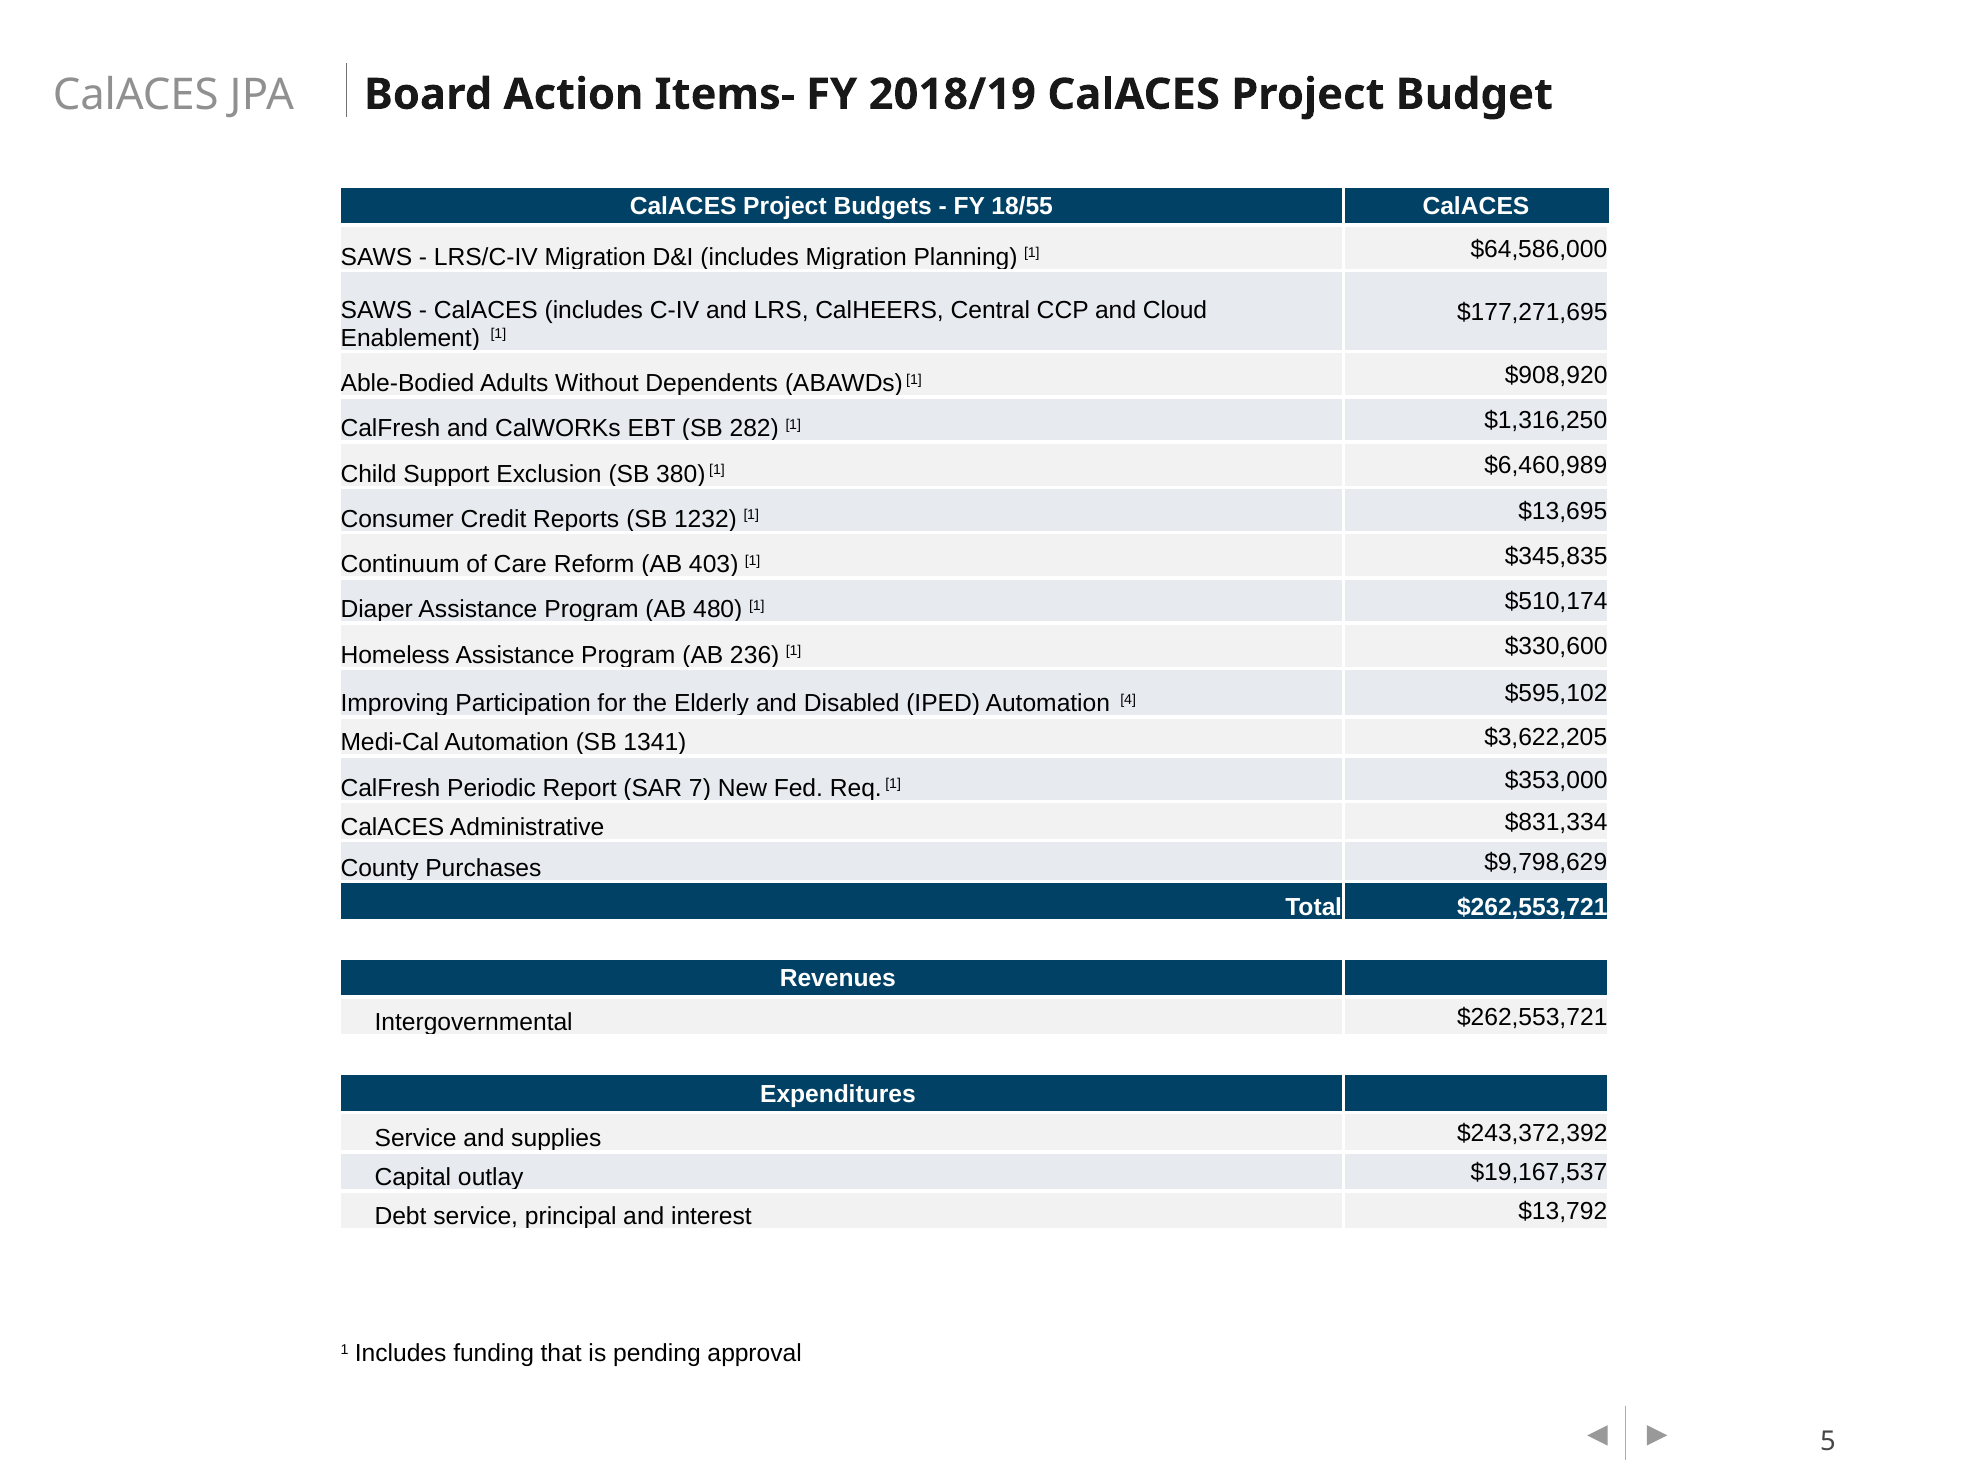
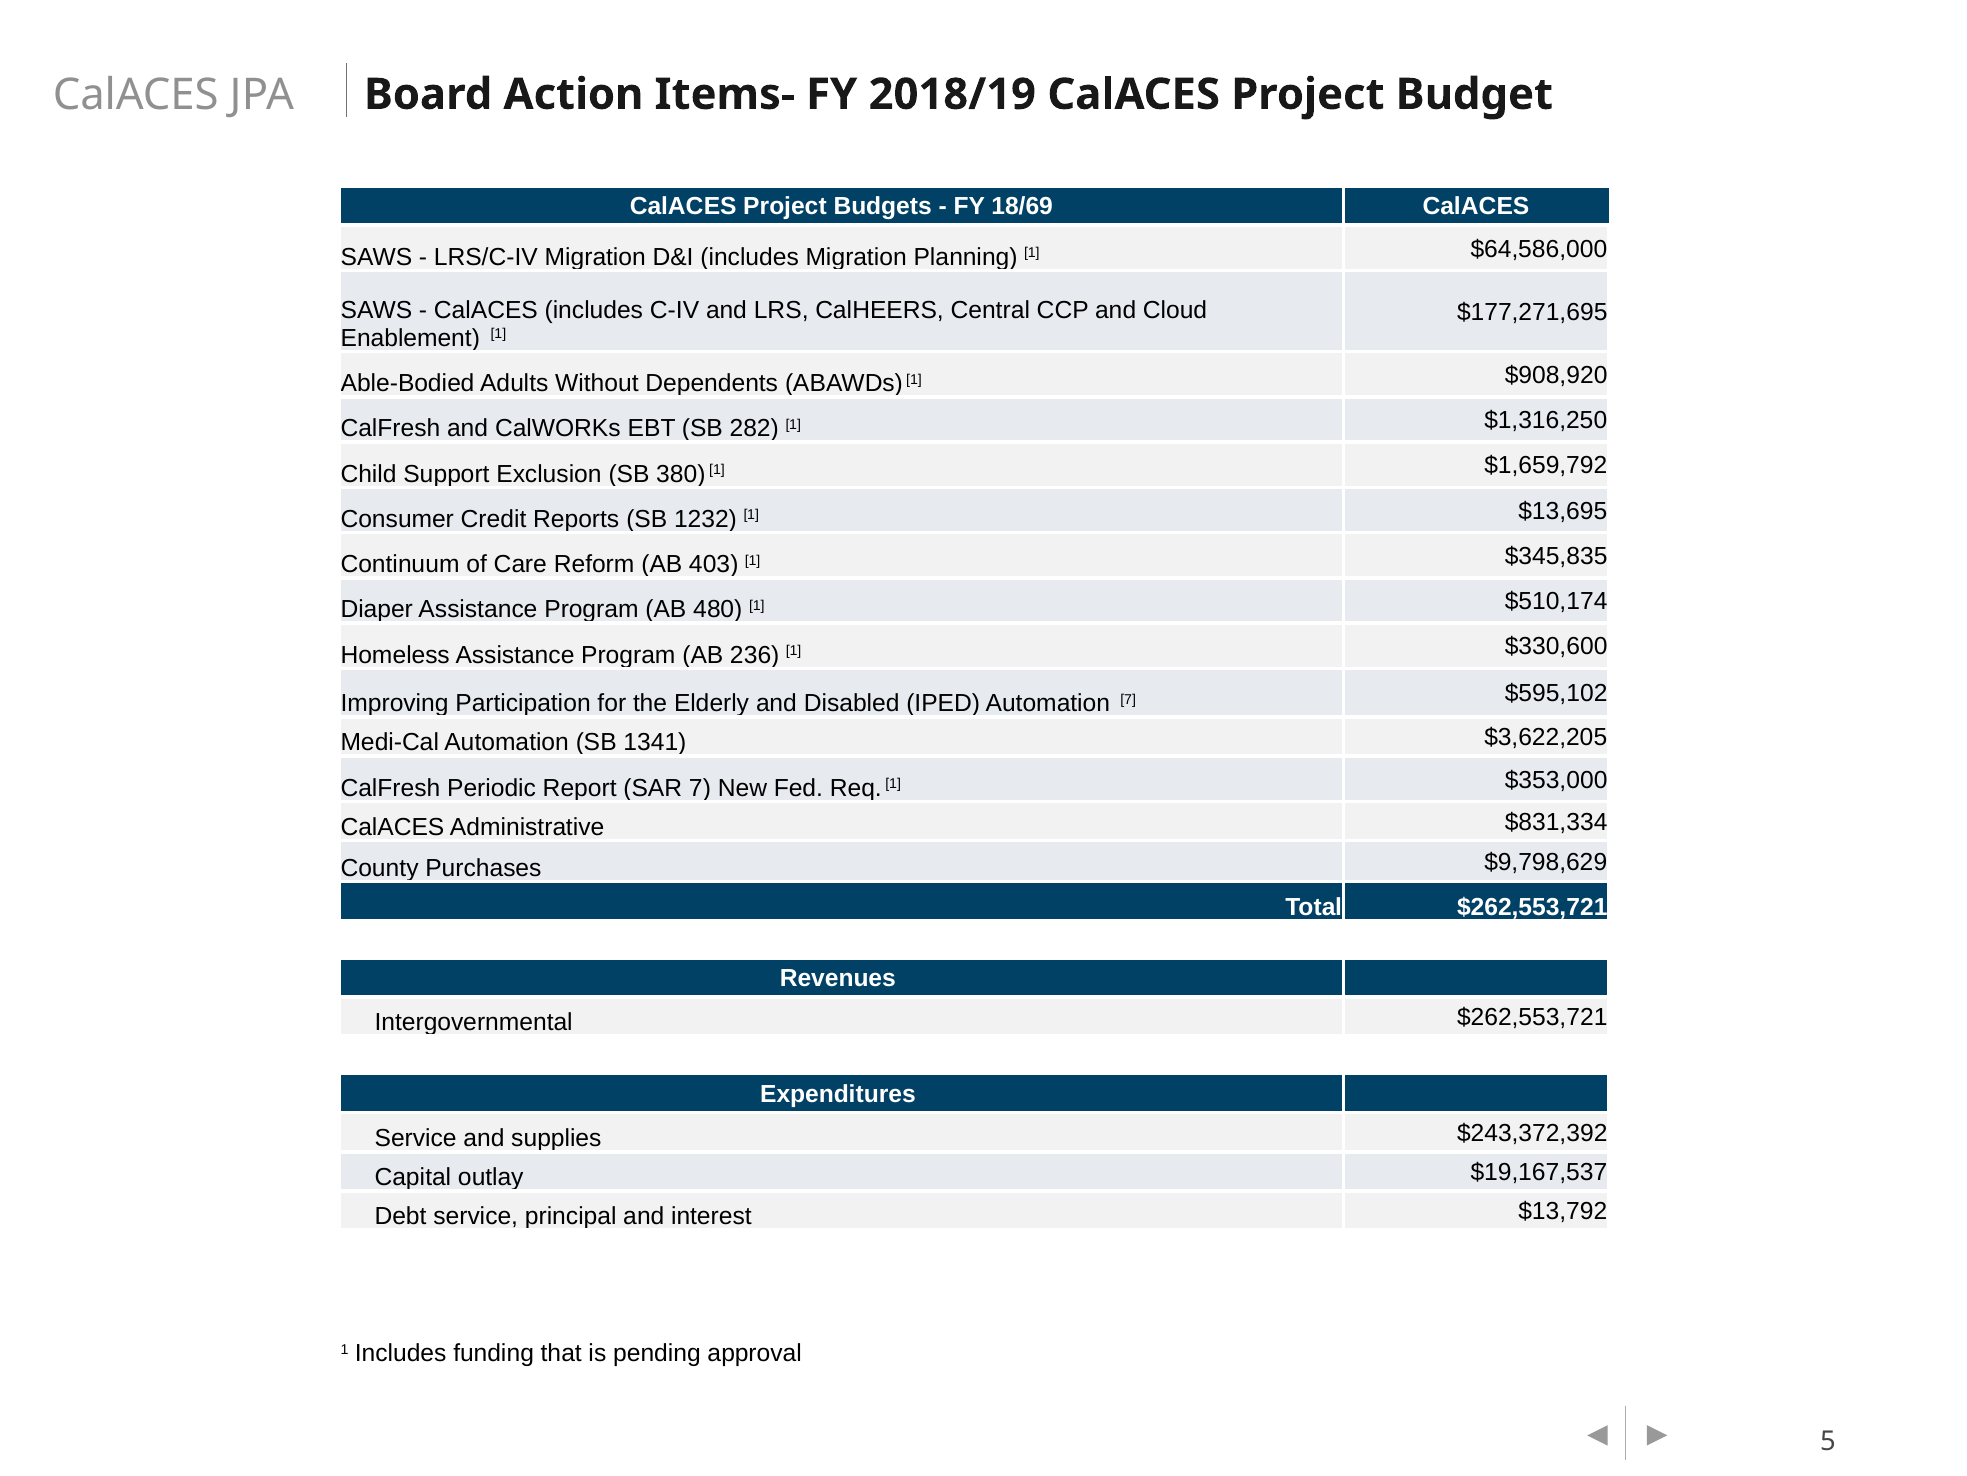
18/55: 18/55 -> 18/69
$6,460,989: $6,460,989 -> $1,659,792
Automation 4: 4 -> 7
